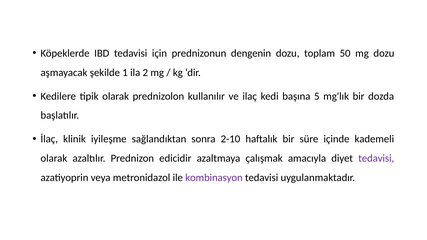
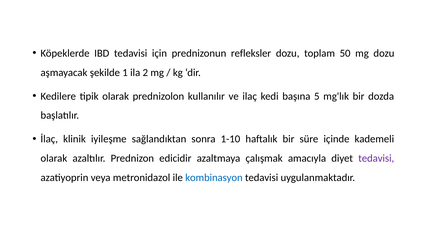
dengenin: dengenin -> refleksler
2-10: 2-10 -> 1-10
kombinasyon colour: purple -> blue
